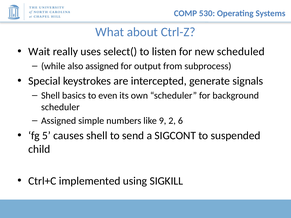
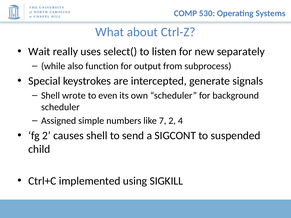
scheduled: scheduled -> separately
also assigned: assigned -> function
basics: basics -> wrote
9: 9 -> 7
6: 6 -> 4
fg 5: 5 -> 2
